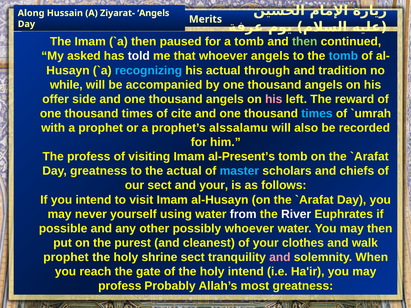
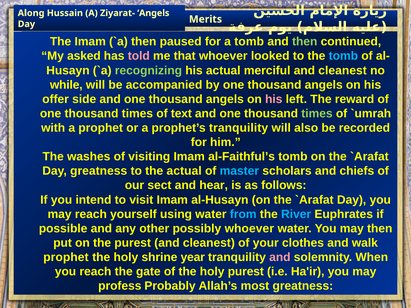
told colour: white -> pink
whoever angels: angels -> looked
recognizing colour: light blue -> light green
through: through -> merciful
tradition at (343, 70): tradition -> cleanest
cite: cite -> text
times at (317, 114) colour: light blue -> light green
prophet’s alssalamu: alssalamu -> tranquility
The profess: profess -> washes
al-Present’s: al-Present’s -> al-Faithful’s
and your: your -> hear
may never: never -> reach
from colour: white -> light blue
River colour: white -> light blue
shrine sect: sect -> year
holy intend: intend -> purest
